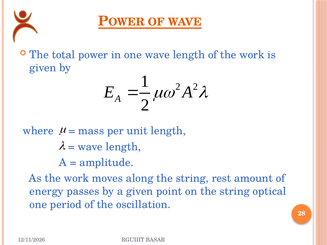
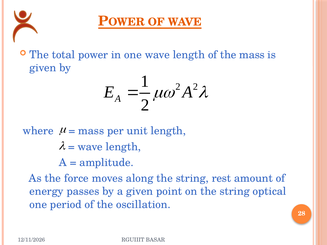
of the work: work -> mass
As the work: work -> force
